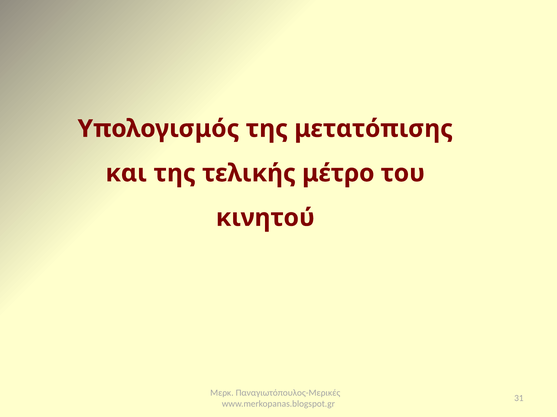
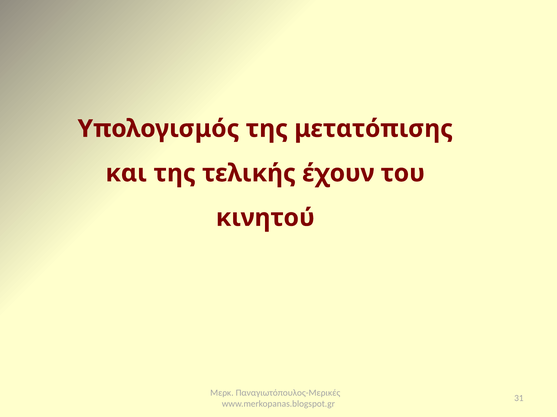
μέτρο: μέτρο -> έχουν
